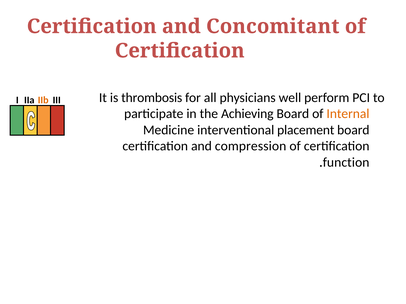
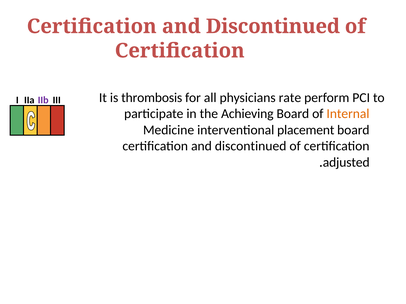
Concomitant at (273, 26): Concomitant -> Discontinued
well: well -> rate
IIb colour: orange -> purple
compression at (251, 146): compression -> discontinued
function: function -> adjusted
